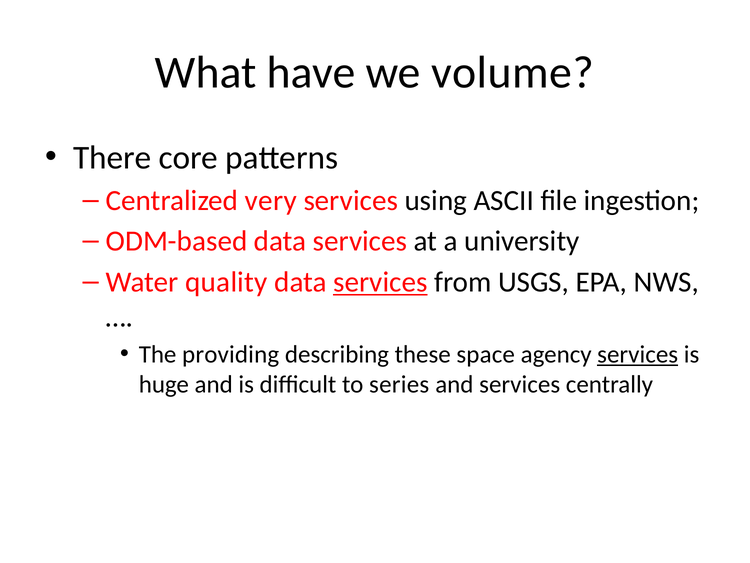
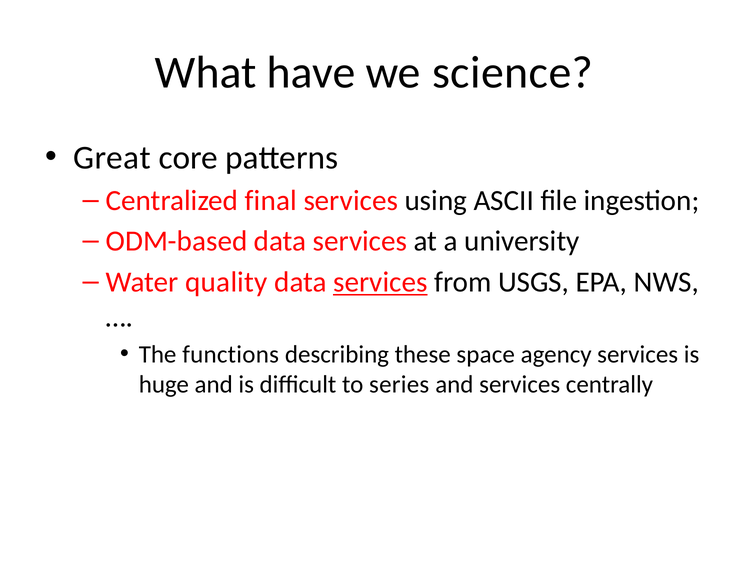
volume: volume -> science
There: There -> Great
very: very -> final
providing: providing -> functions
services at (638, 354) underline: present -> none
